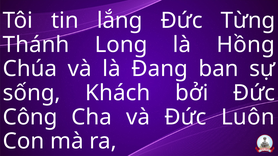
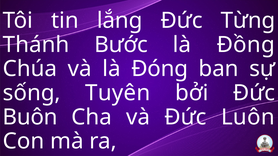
Long: Long -> Bước
Hồng: Hồng -> Đồng
Đang: Đang -> Đóng
Khách: Khách -> Tuyên
Công: Công -> Buôn
